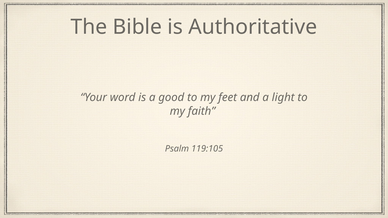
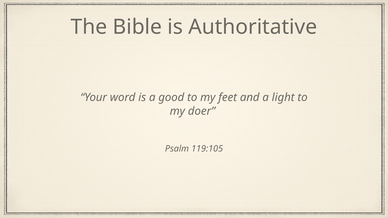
faith: faith -> doer
